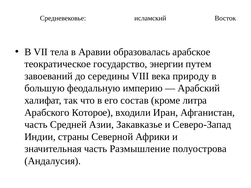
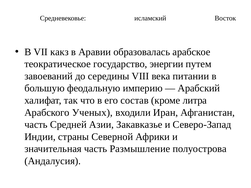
тела: тела -> какз
природу: природу -> питании
Которое: Которое -> Ученых
